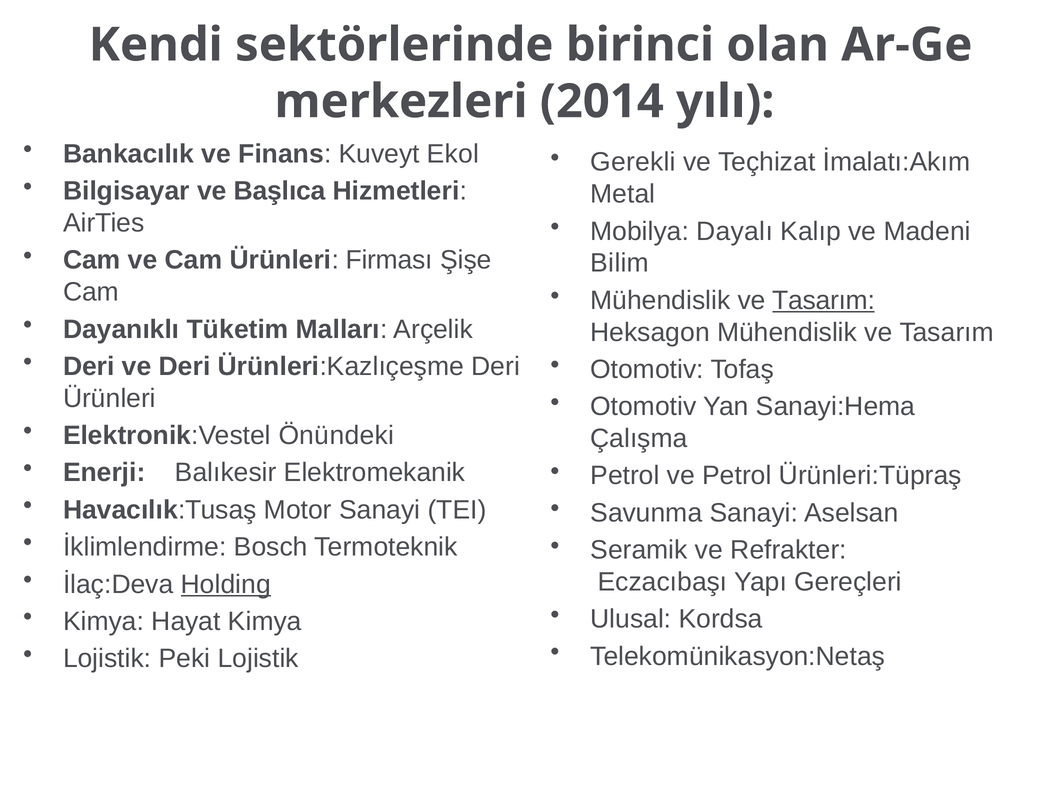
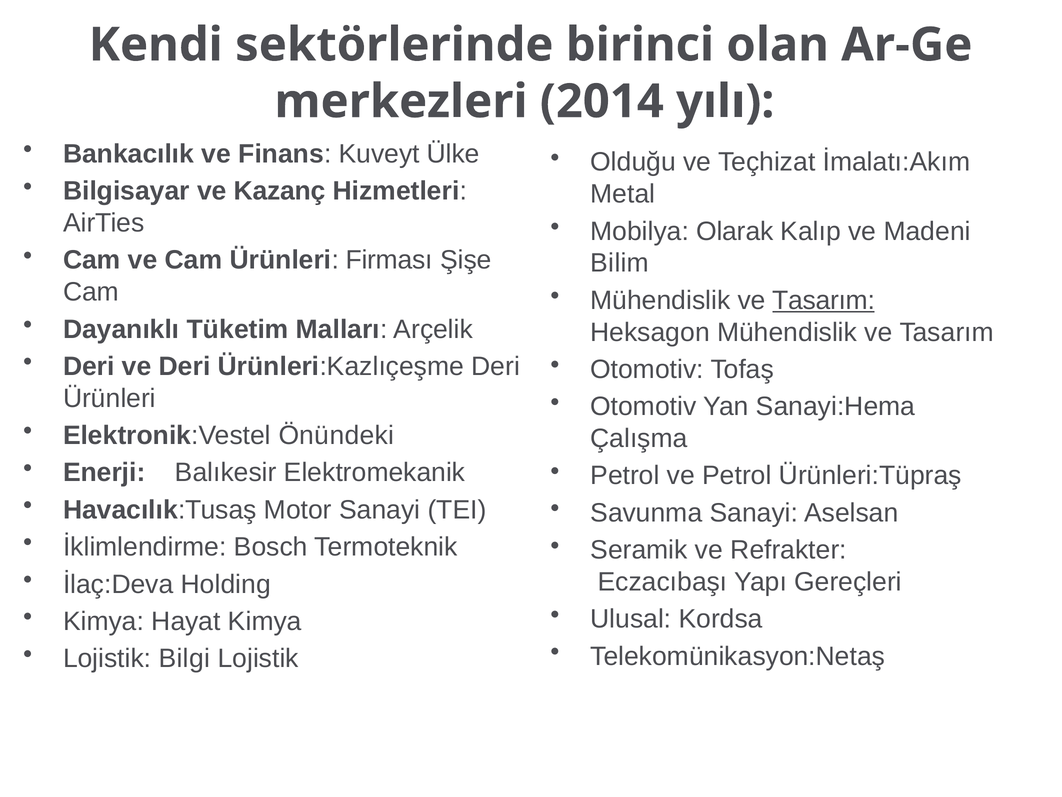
Ekol: Ekol -> Ülke
Gerekli: Gerekli -> Olduğu
Başlıca: Başlıca -> Kazanç
Dayalı: Dayalı -> Olarak
Holding underline: present -> none
Peki: Peki -> Bilgi
